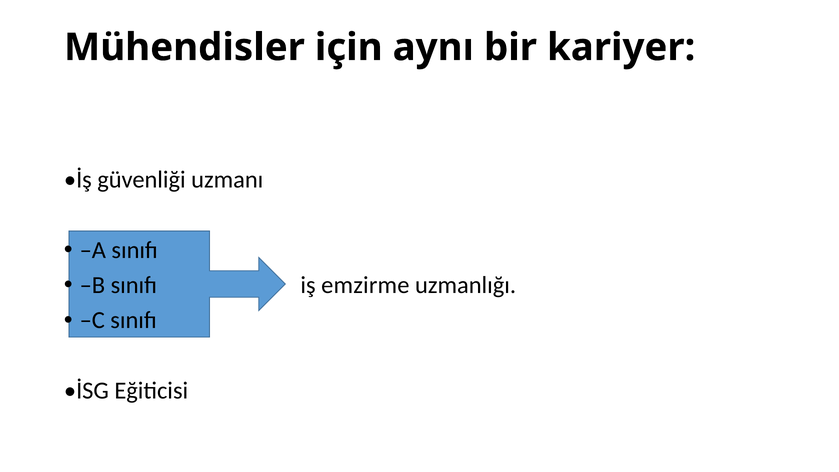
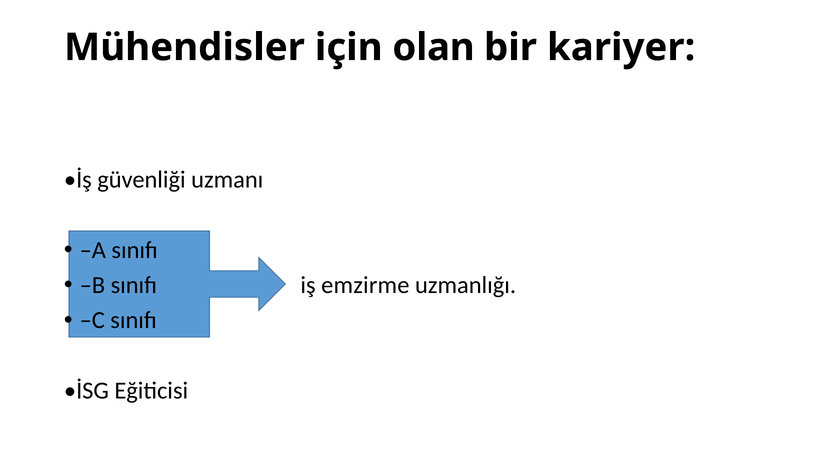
aynı: aynı -> olan
